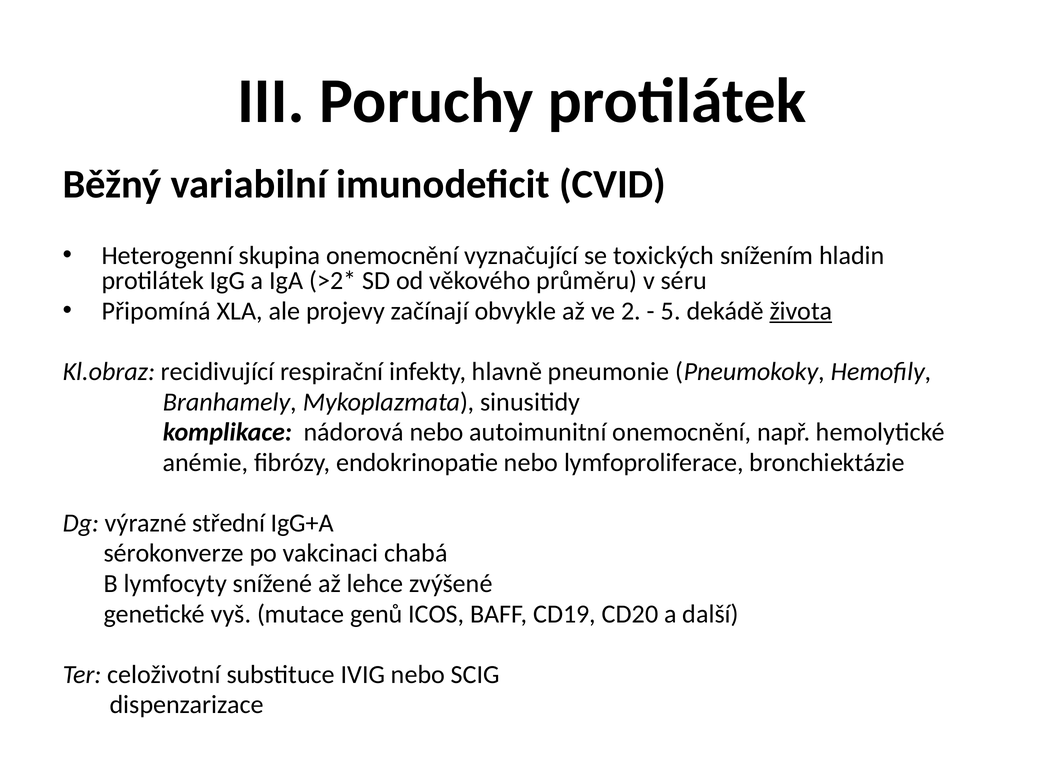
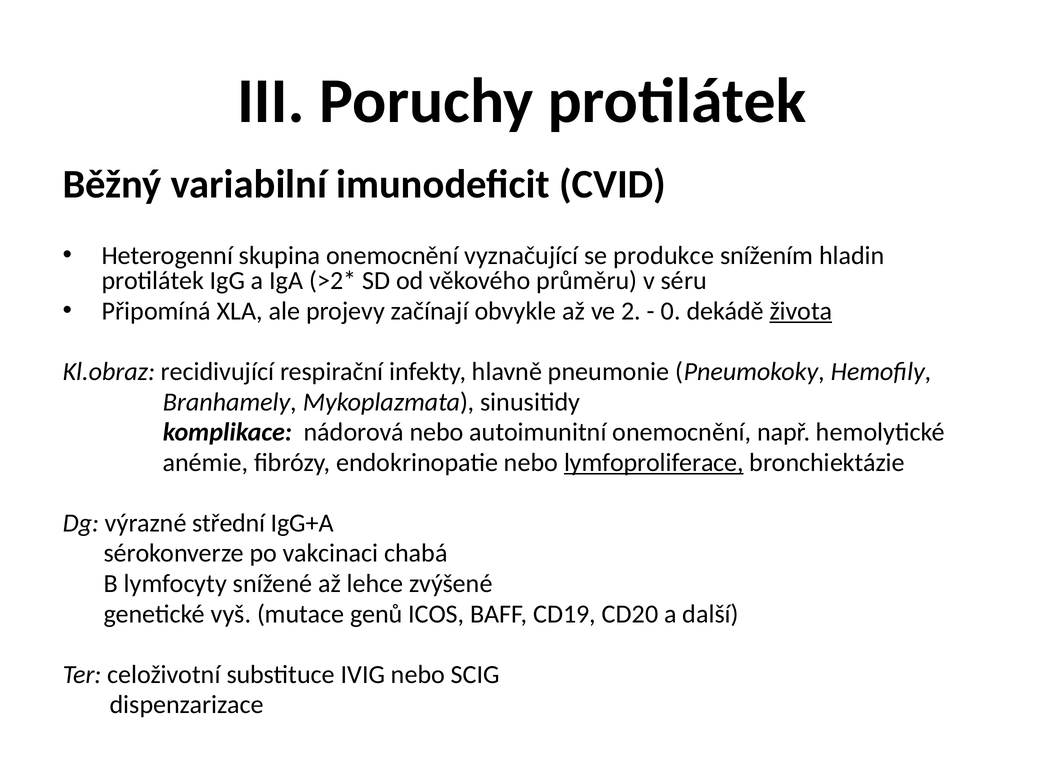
toxických: toxických -> produkce
5: 5 -> 0
lymfoproliferace underline: none -> present
